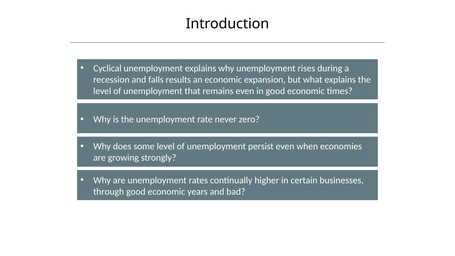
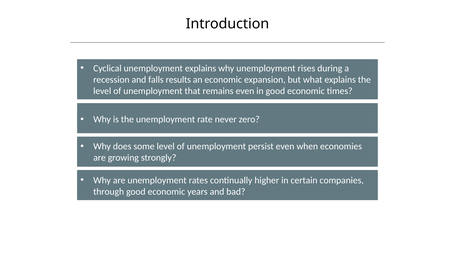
businesses: businesses -> companies
